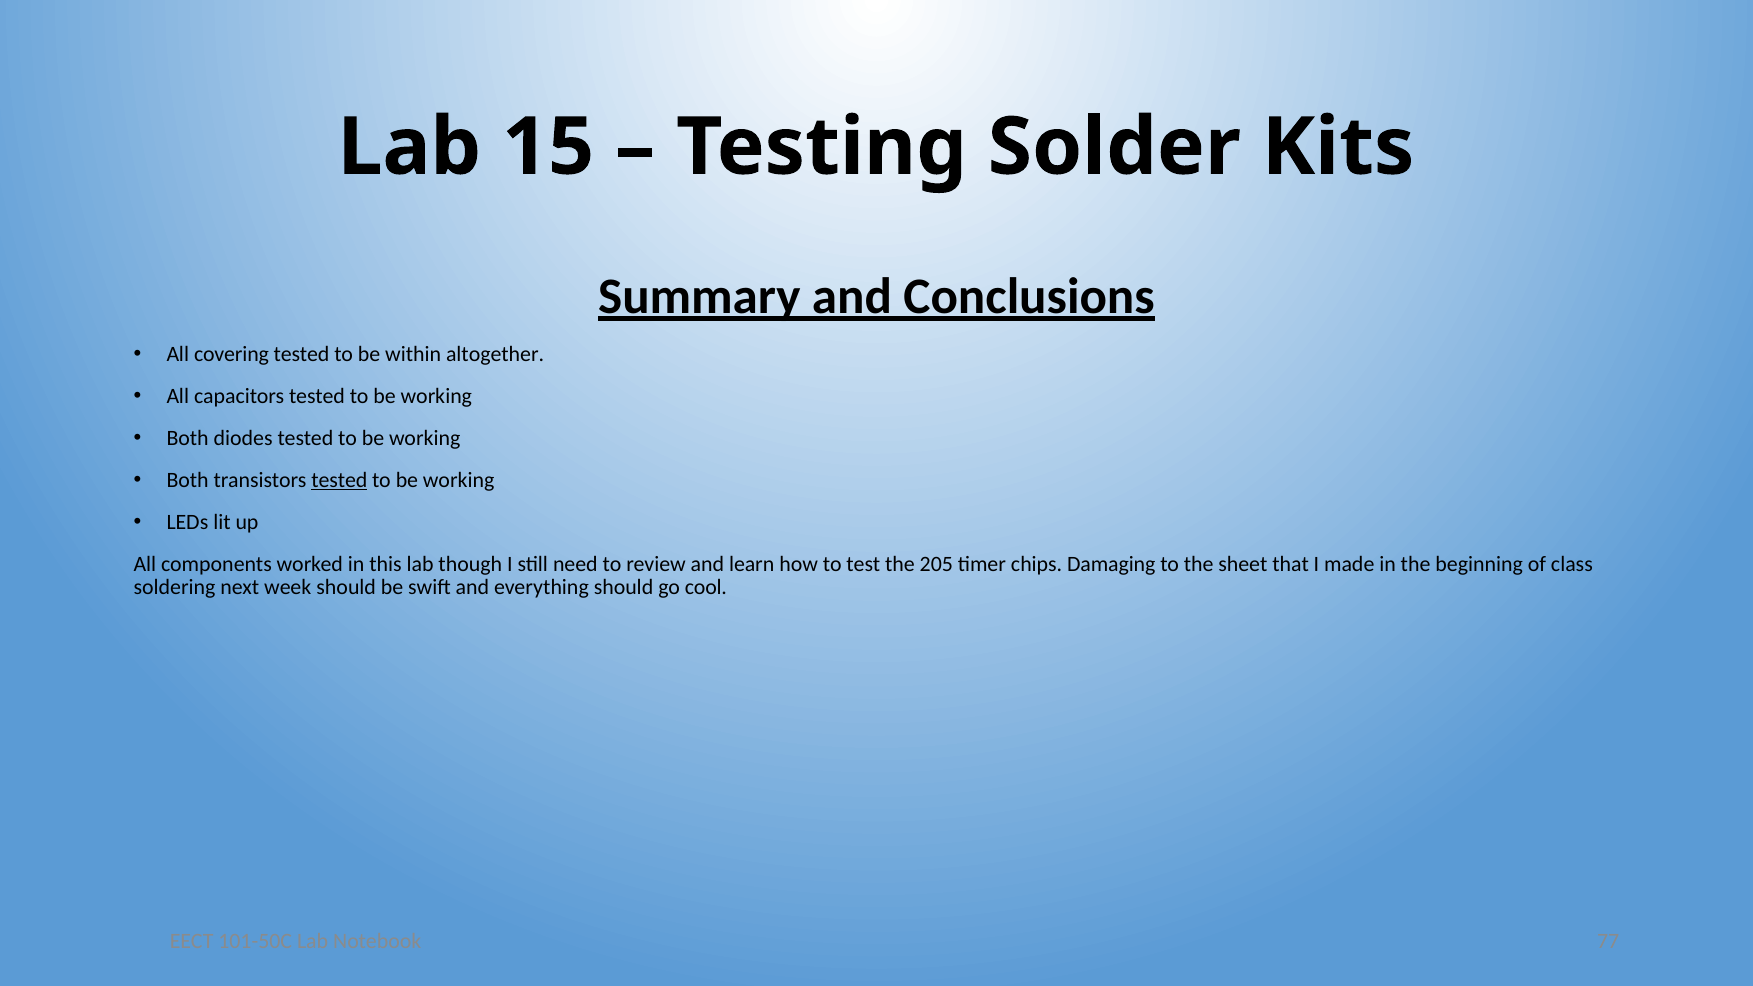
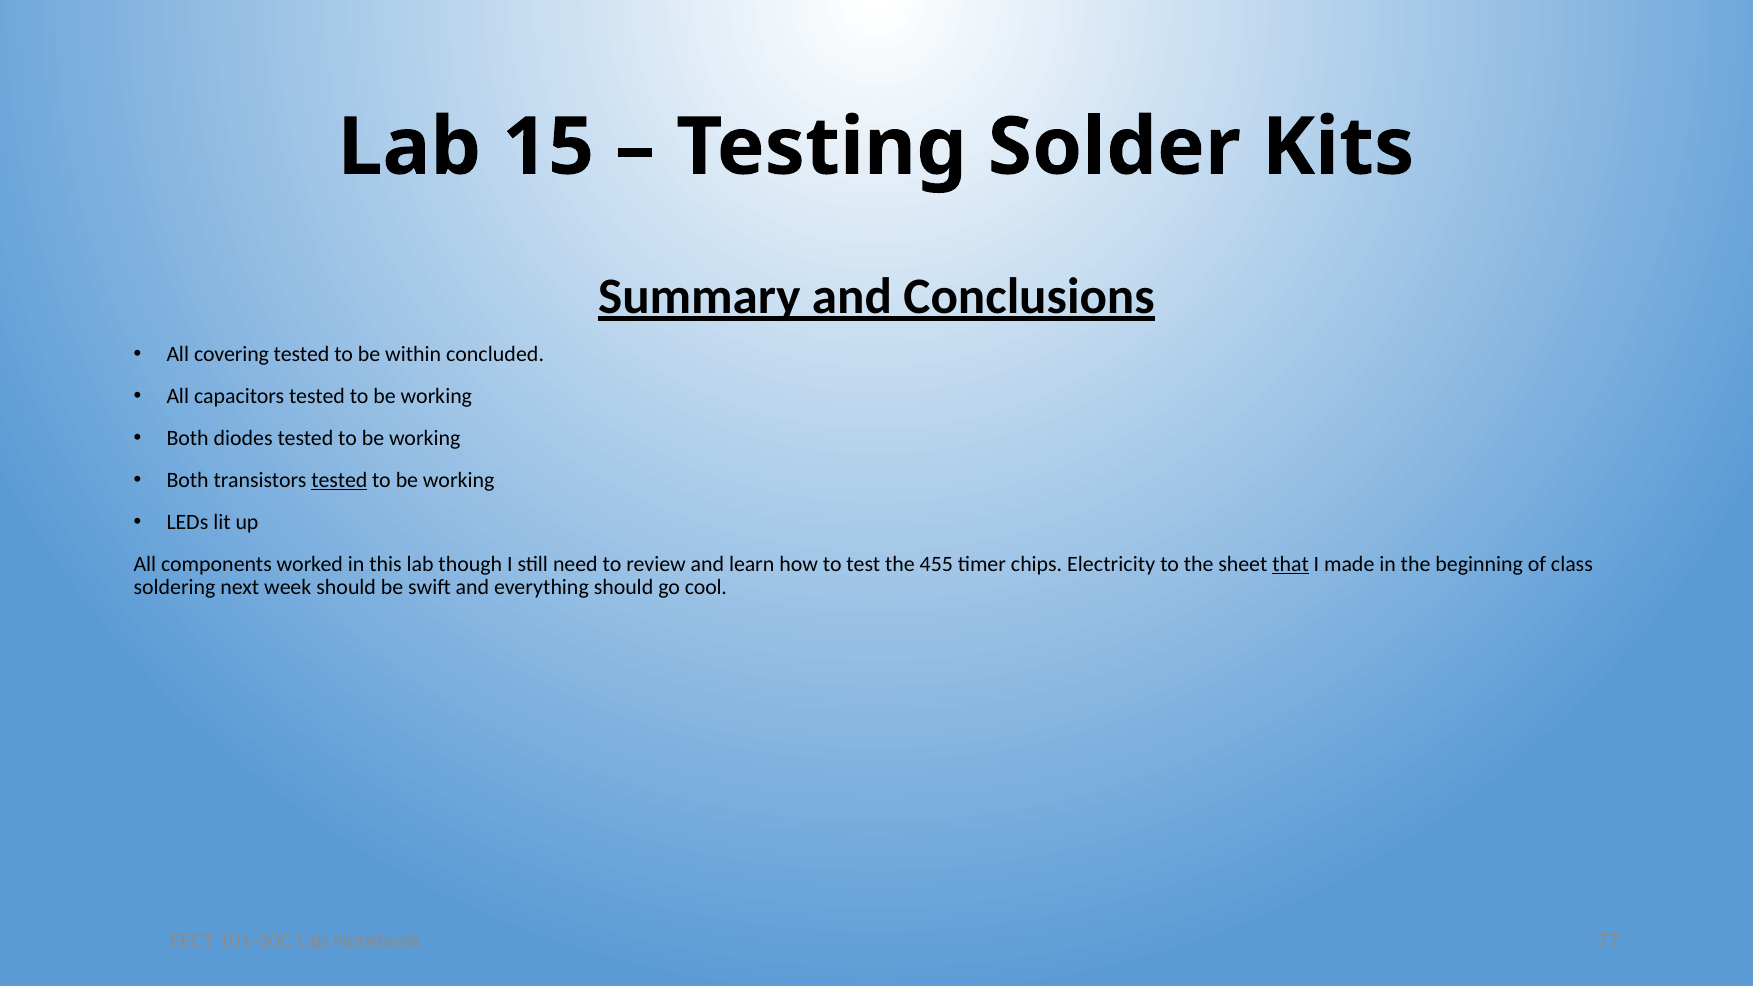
altogether: altogether -> concluded
205: 205 -> 455
Damaging: Damaging -> Electricity
that underline: none -> present
